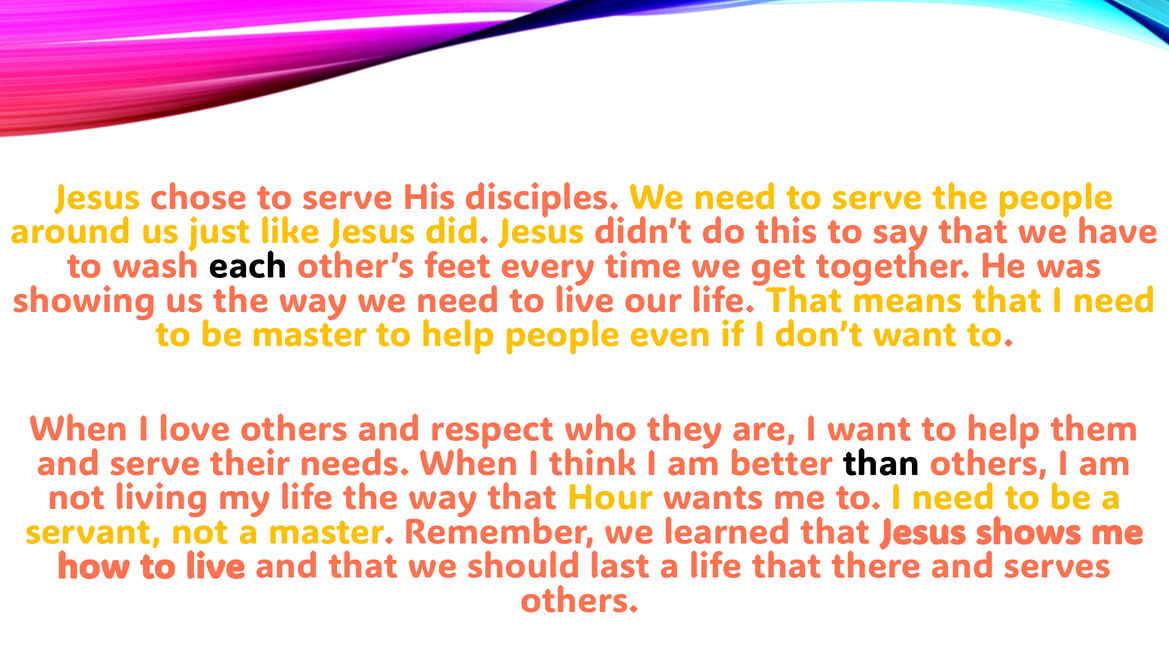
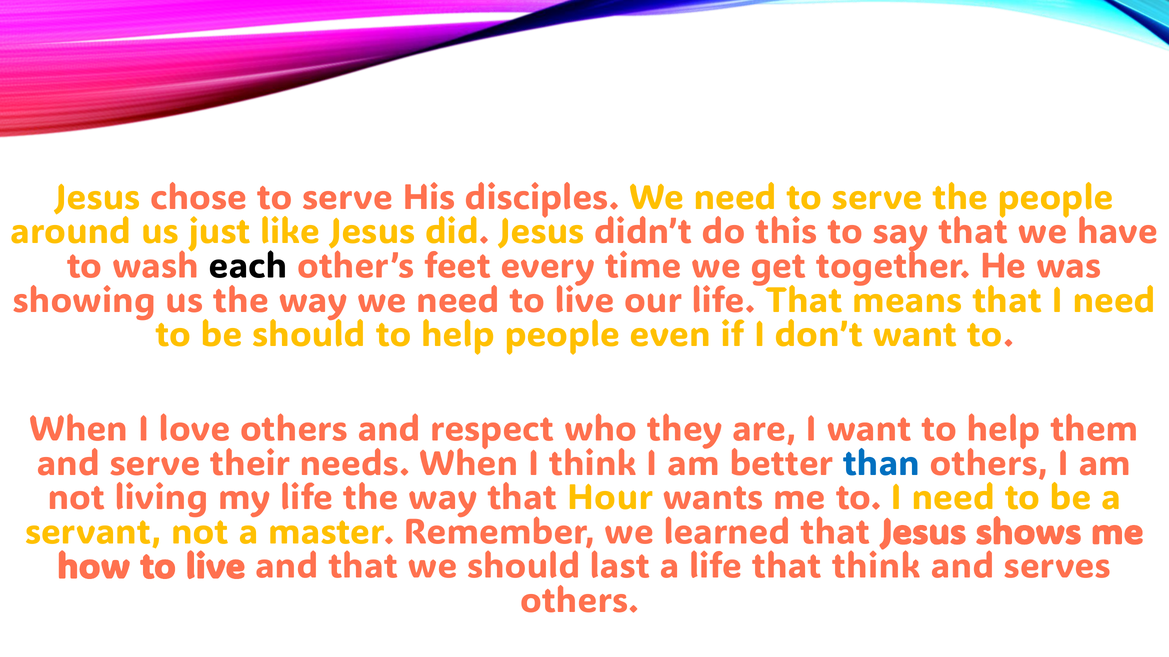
be master: master -> should
than colour: black -> blue
that there: there -> think
